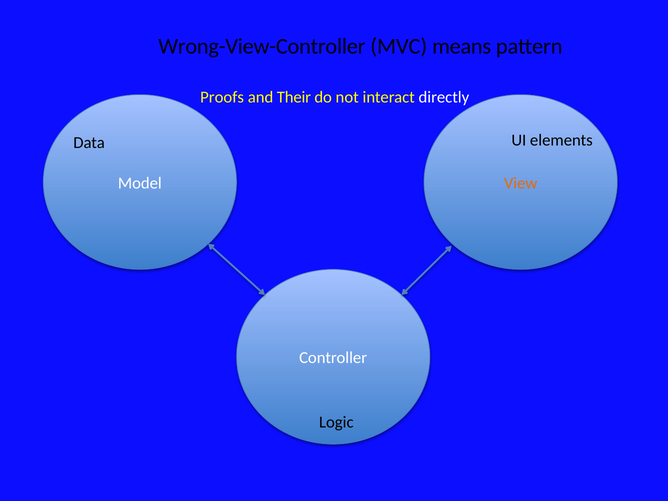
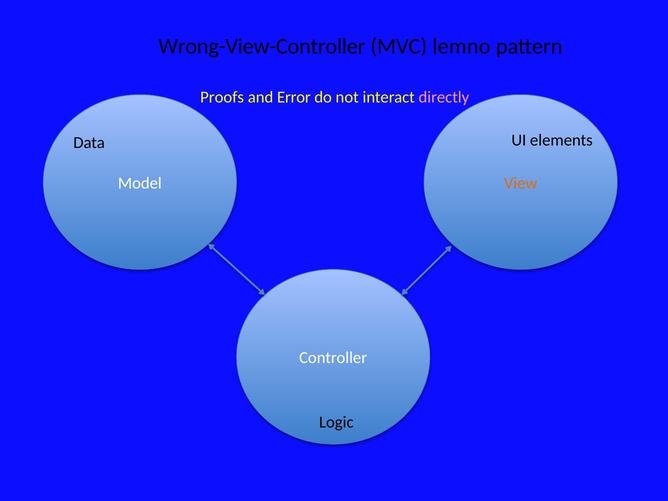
means: means -> lemno
Their: Their -> Error
directly colour: white -> pink
